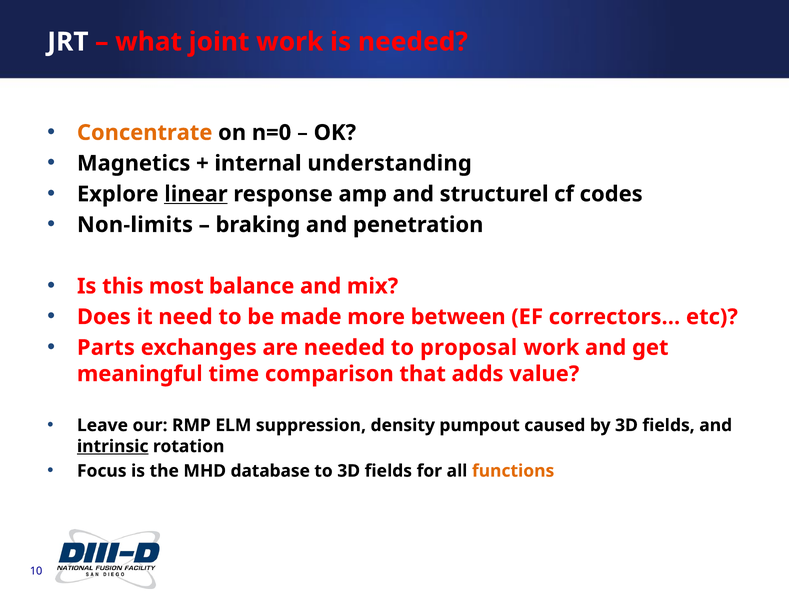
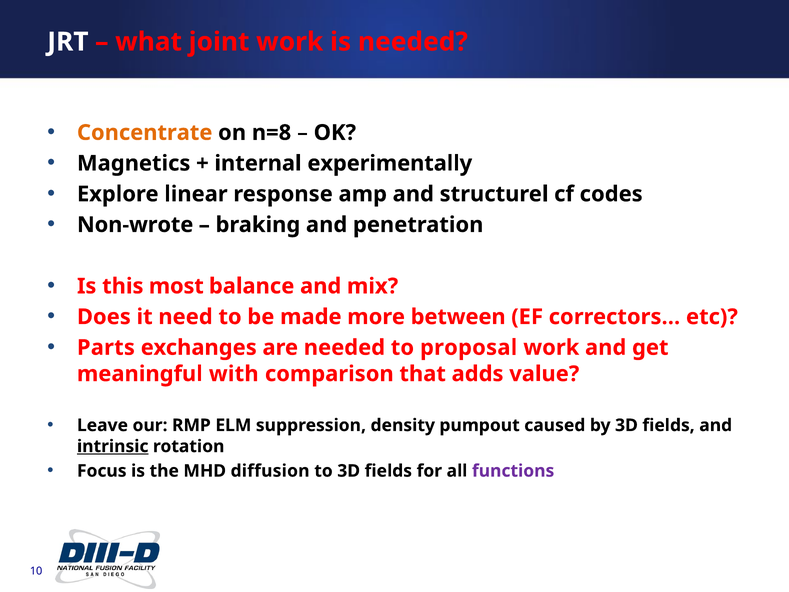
n=0: n=0 -> n=8
understanding: understanding -> experimentally
linear underline: present -> none
Non-limits: Non-limits -> Non-wrote
time: time -> with
database: database -> diffusion
functions colour: orange -> purple
